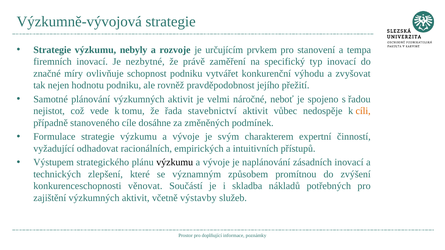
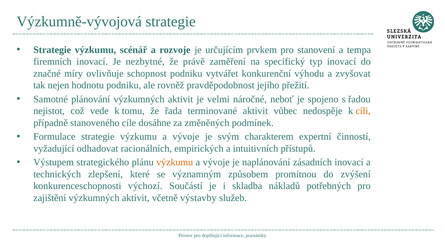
nebyly: nebyly -> scénář
stavebnictví: stavebnictví -> terminované
výzkumu at (175, 163) colour: black -> orange
věnovat: věnovat -> výchozí
